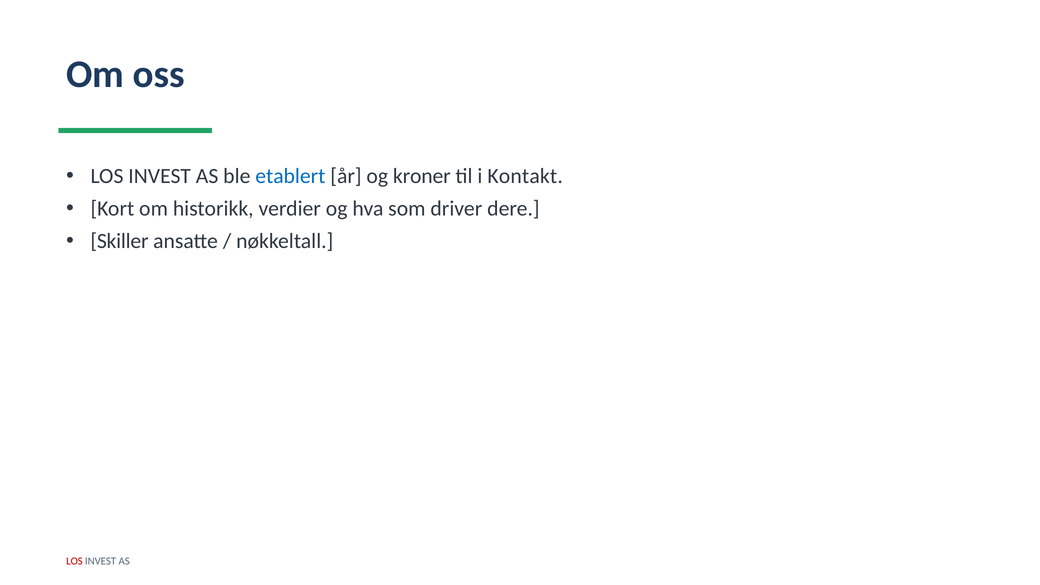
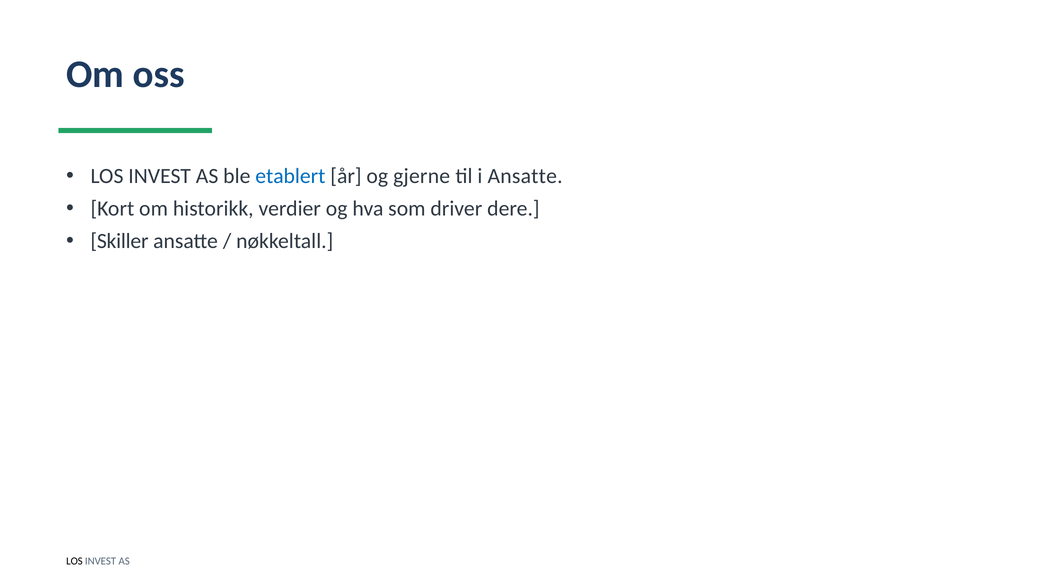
kroner: kroner -> gjerne
i Kontakt: Kontakt -> Ansatte
LOS at (74, 561) colour: red -> black
